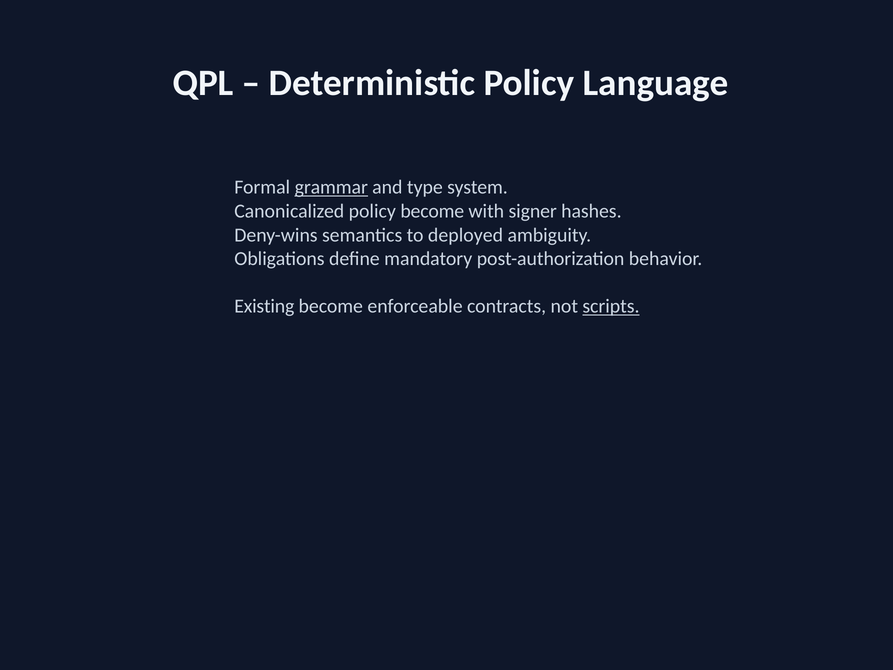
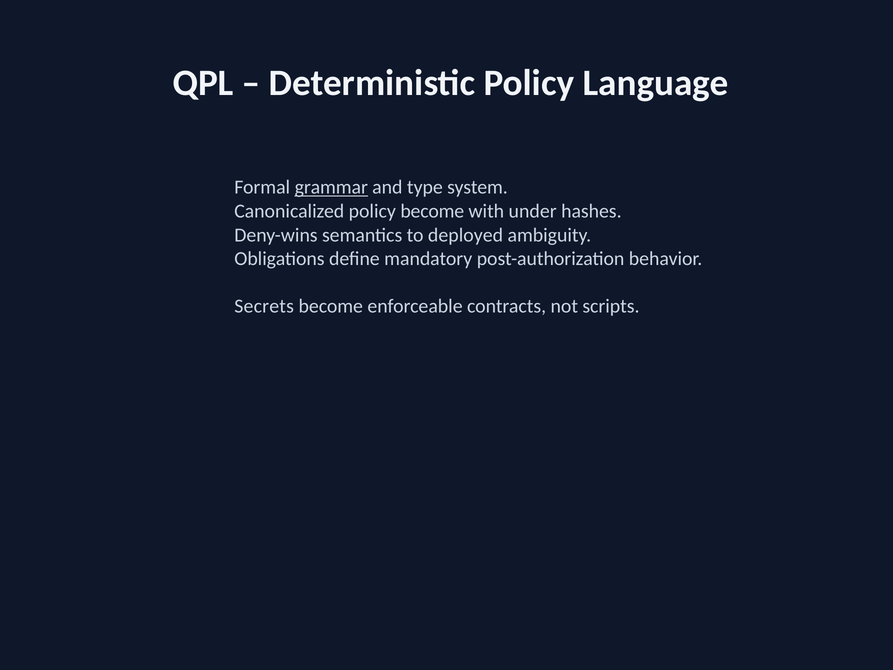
signer: signer -> under
Existing: Existing -> Secrets
scripts underline: present -> none
